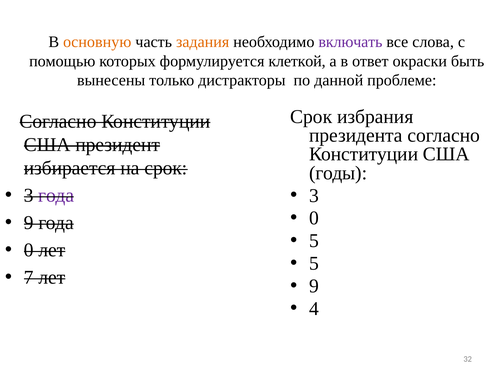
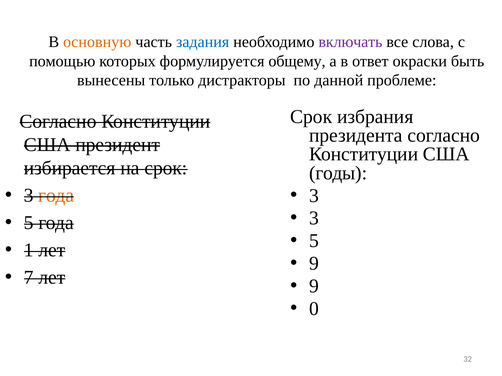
задания colour: orange -> blue
клеткой: клеткой -> общему
года at (56, 196) colour: purple -> orange
0 at (314, 219): 0 -> 3
9 at (29, 223): 9 -> 5
0 at (29, 250): 0 -> 1
5 at (314, 264): 5 -> 9
4: 4 -> 0
